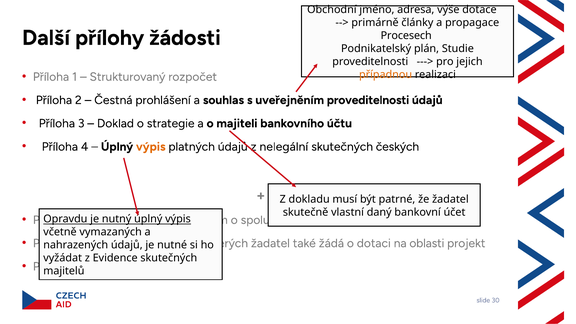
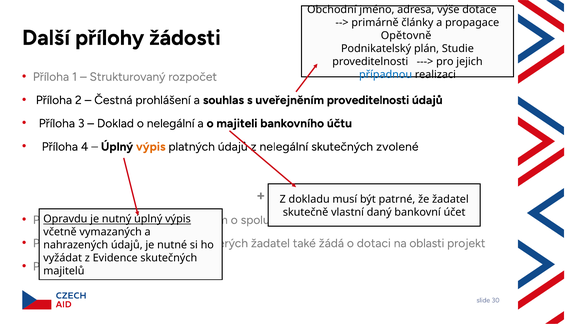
Procesech: Procesech -> Opětovně
případnou colour: orange -> blue
o strategie: strategie -> nelegální
českých: českých -> zvolené
